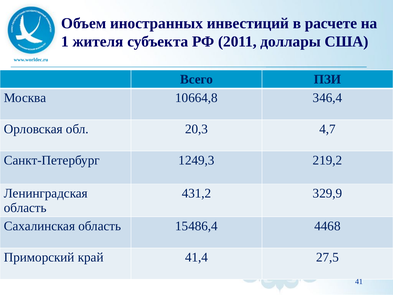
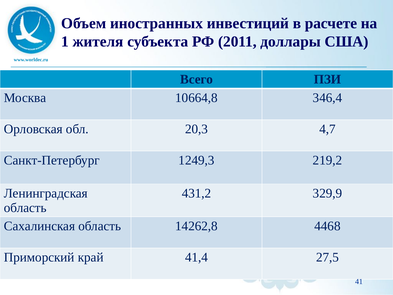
15486,4: 15486,4 -> 14262,8
